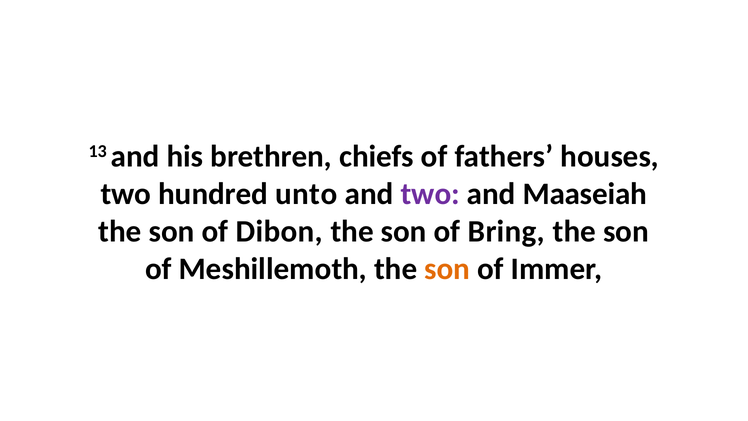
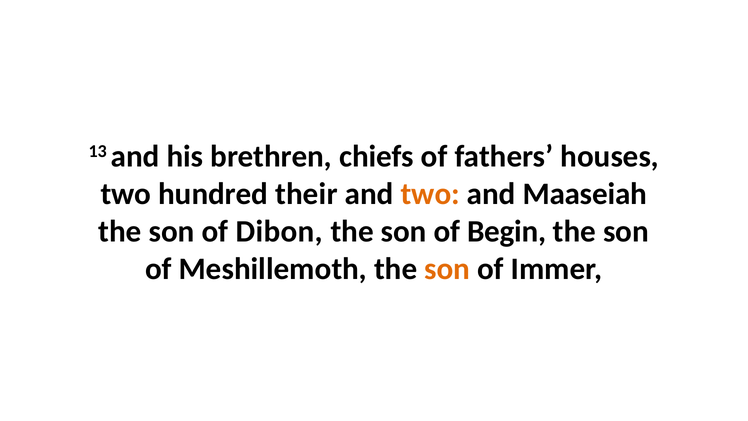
unto: unto -> their
two at (430, 194) colour: purple -> orange
Bring: Bring -> Begin
